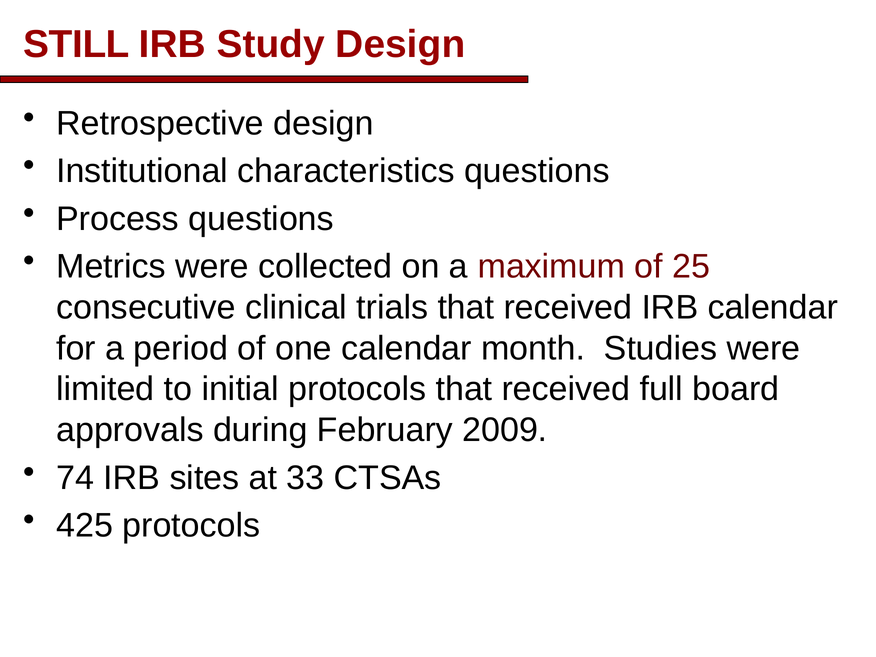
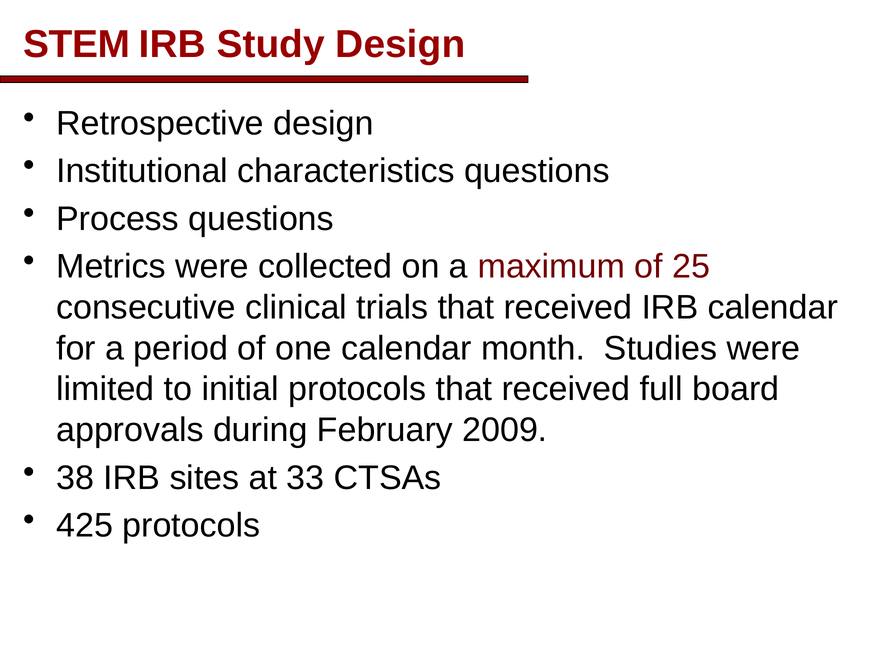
STILL: STILL -> STEM
74: 74 -> 38
